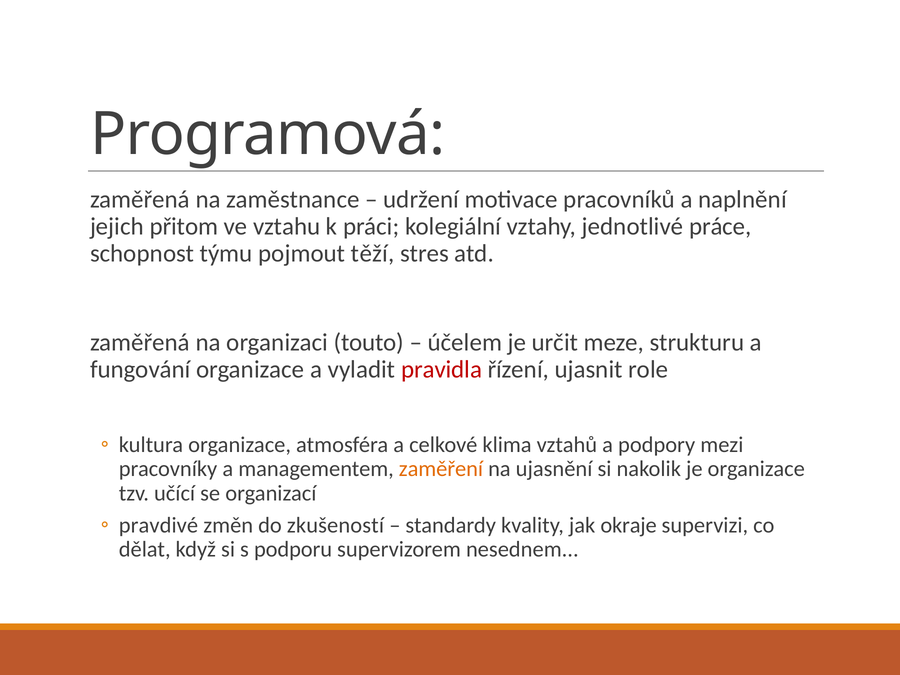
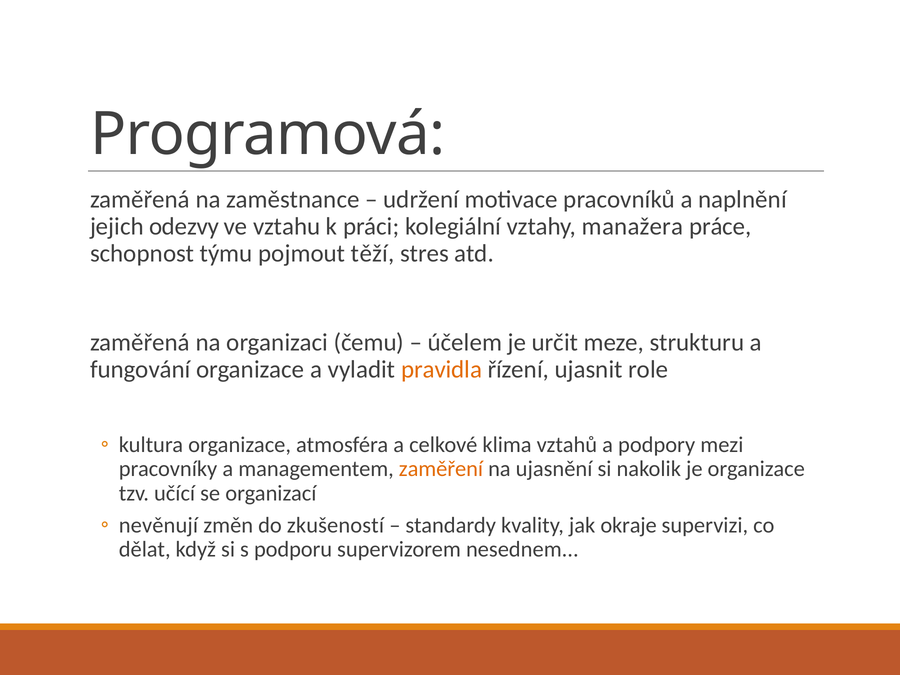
přitom: přitom -> odezvy
jednotlivé: jednotlivé -> manažera
touto: touto -> čemu
pravidla colour: red -> orange
pravdivé: pravdivé -> nevěnují
